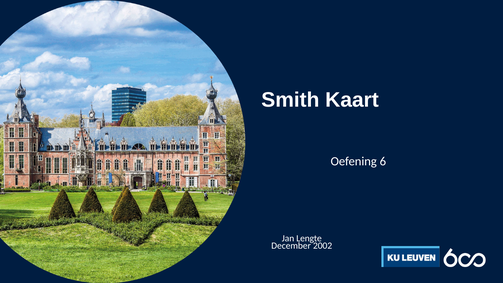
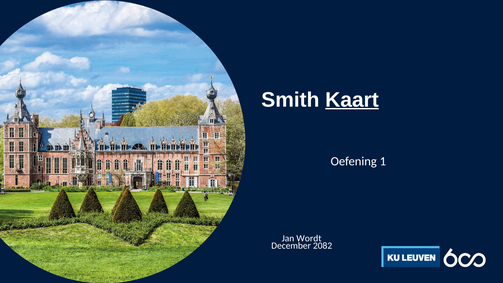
Kaart underline: none -> present
6: 6 -> 1
Lengte: Lengte -> Wordt
2002: 2002 -> 2082
